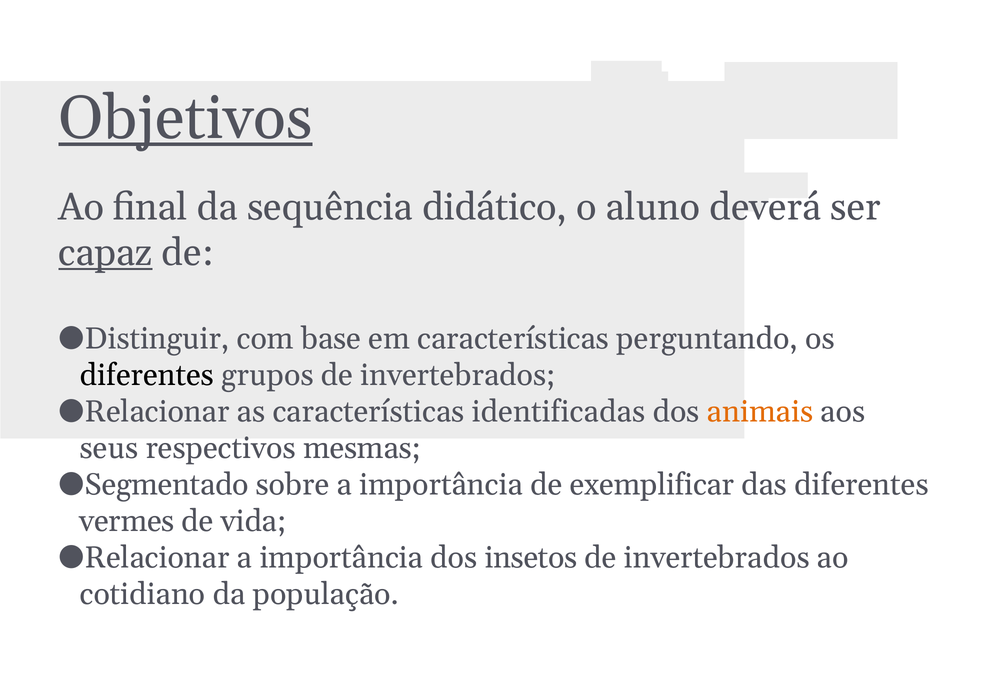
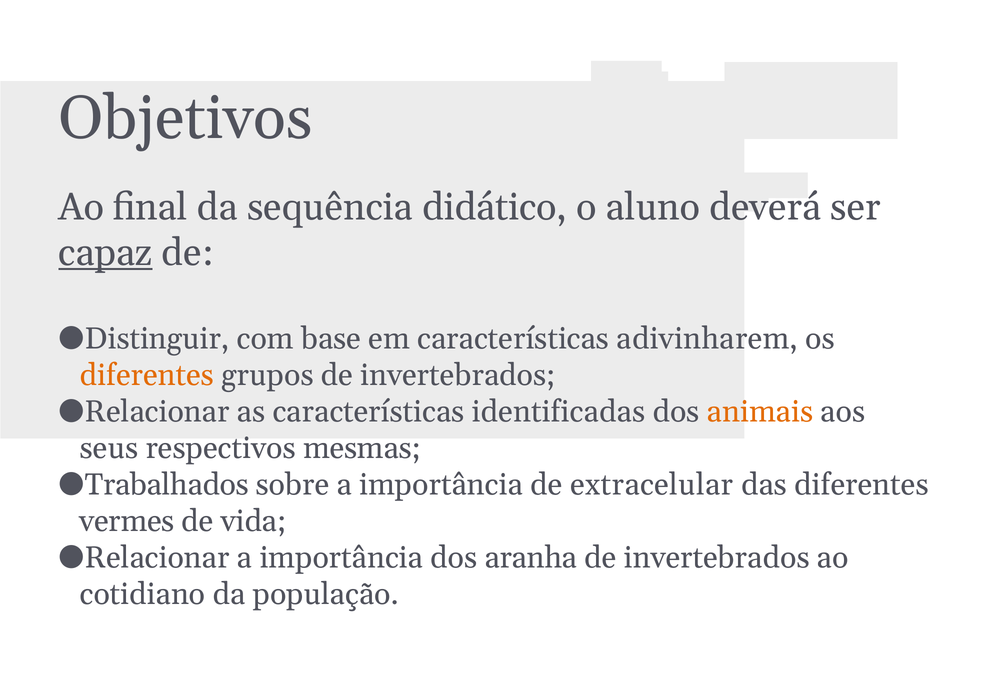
Objetivos underline: present -> none
perguntando: perguntando -> adivinharem
diferentes at (147, 375) colour: black -> orange
Segmentado: Segmentado -> Trabalhados
exemplificar: exemplificar -> extracelular
insetos: insetos -> aranha
